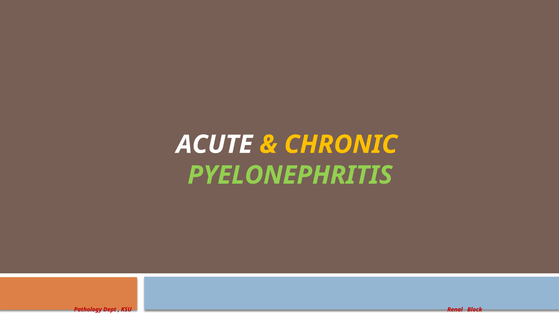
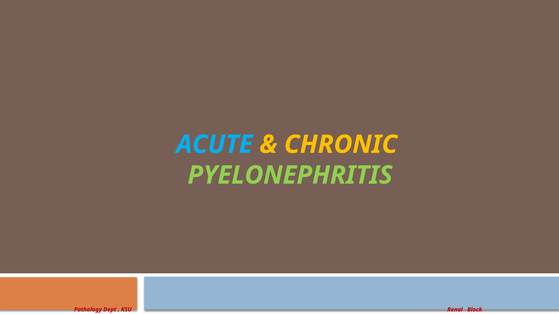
ACUTE colour: white -> light blue
